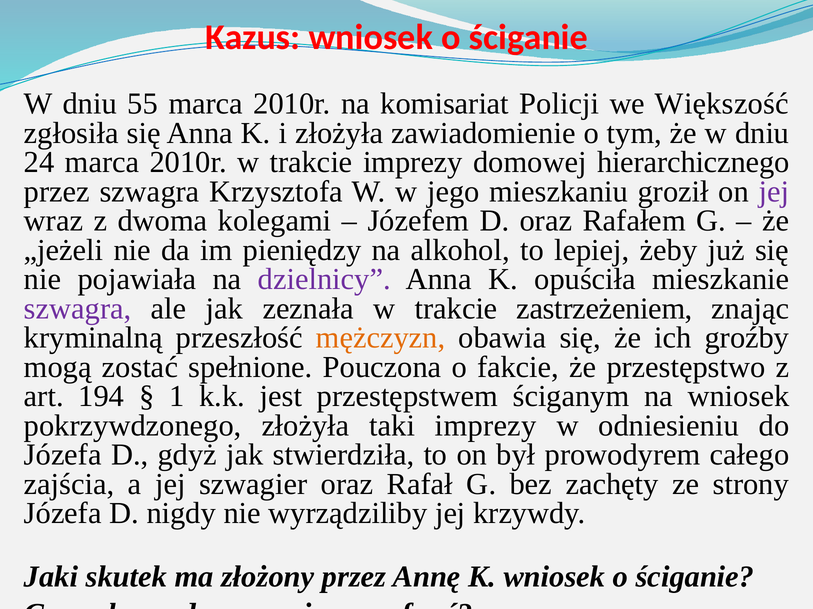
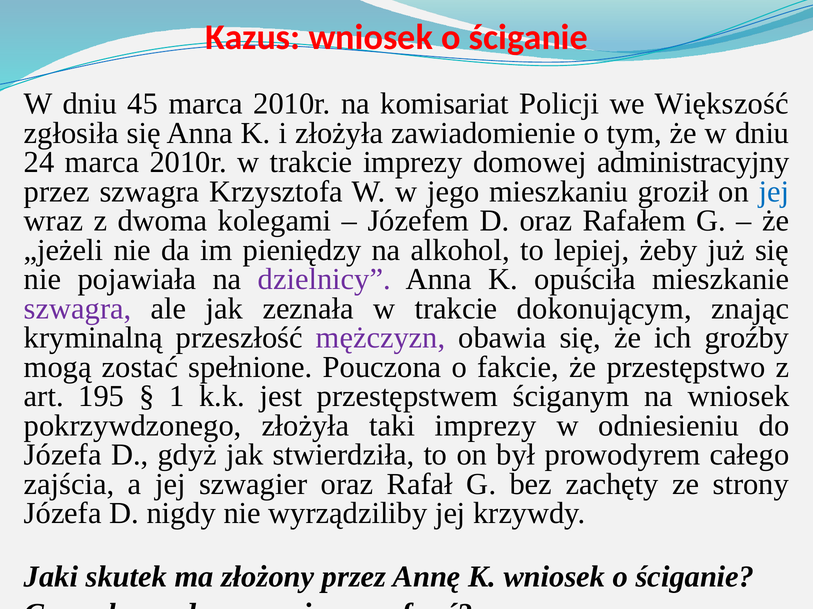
55: 55 -> 45
hierarchicznego: hierarchicznego -> administracyjny
jej at (774, 192) colour: purple -> blue
zastrzeżeniem: zastrzeżeniem -> dokonującym
mężczyzn colour: orange -> purple
194: 194 -> 195
